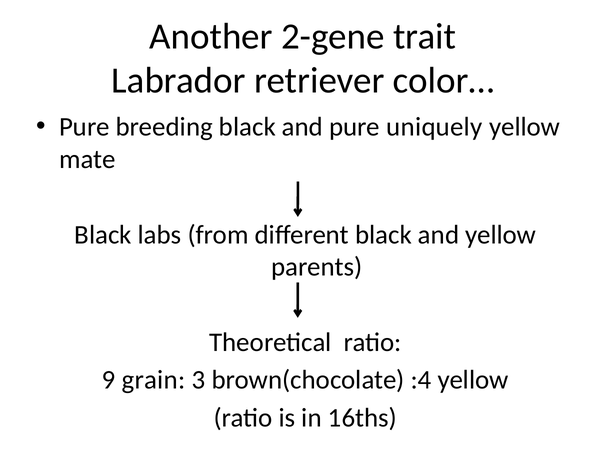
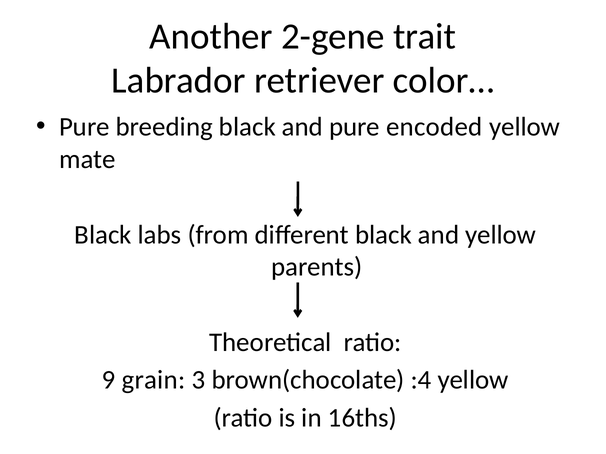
uniquely: uniquely -> encoded
